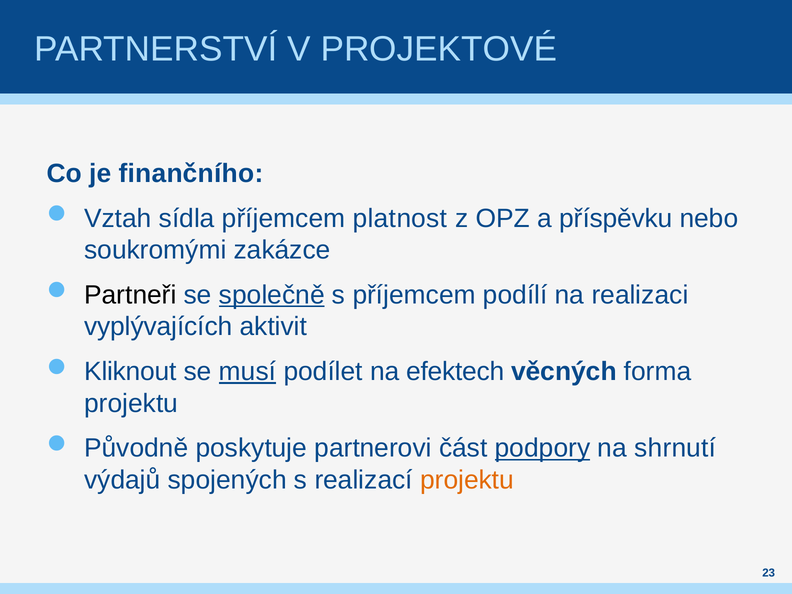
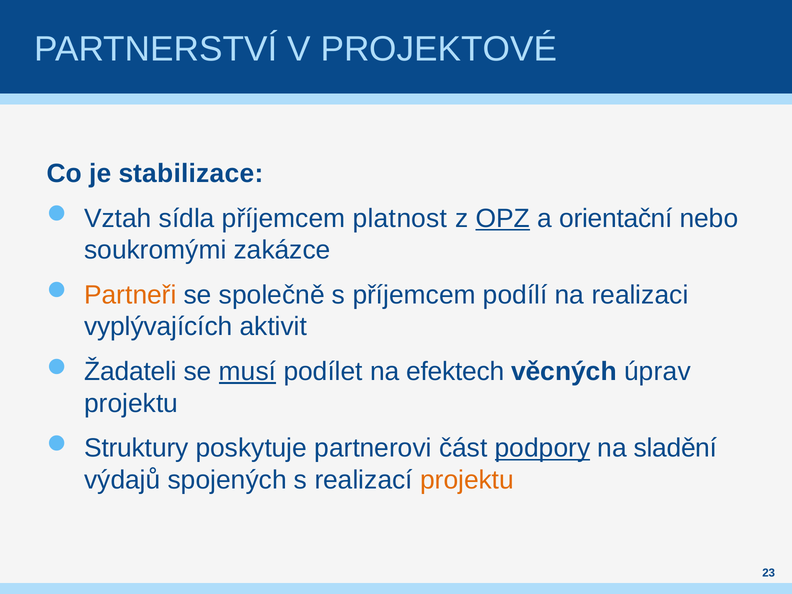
finančního: finančního -> stabilizace
OPZ underline: none -> present
příspěvku: příspěvku -> orientační
Partneři colour: black -> orange
společně underline: present -> none
Kliknout: Kliknout -> Žadateli
forma: forma -> úprav
Původně: Původně -> Struktury
shrnutí: shrnutí -> sladění
